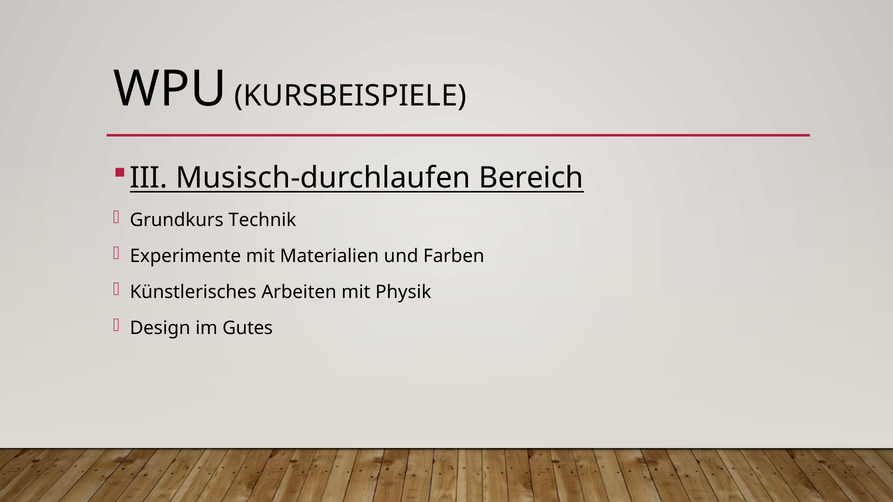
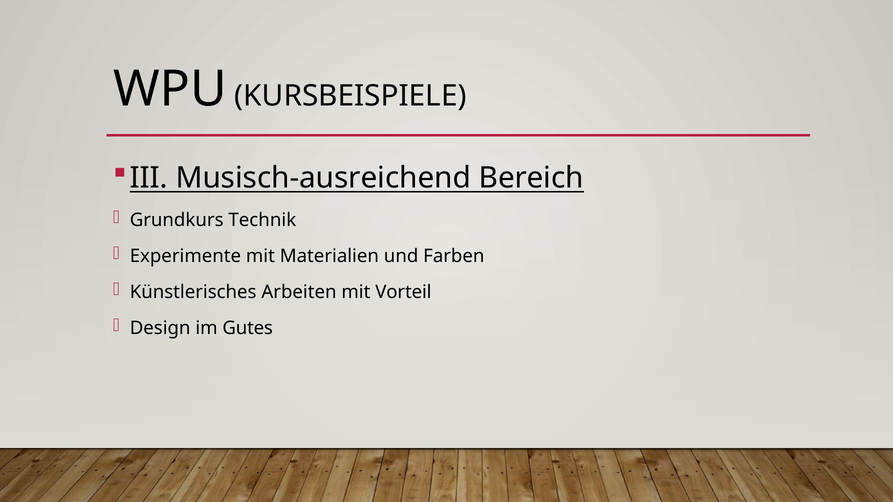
Musisch-durchlaufen: Musisch-durchlaufen -> Musisch-ausreichend
Physik: Physik -> Vorteil
